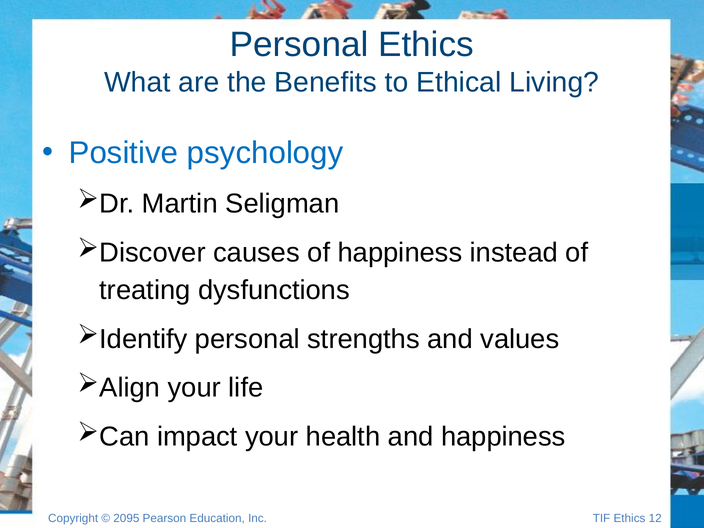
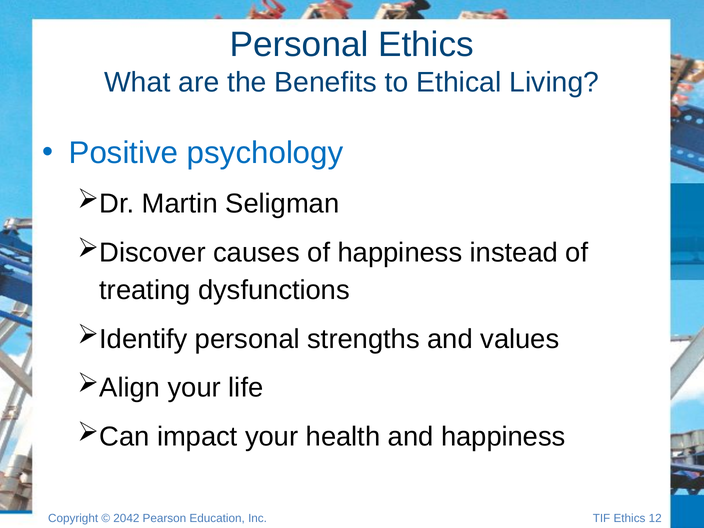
2095: 2095 -> 2042
